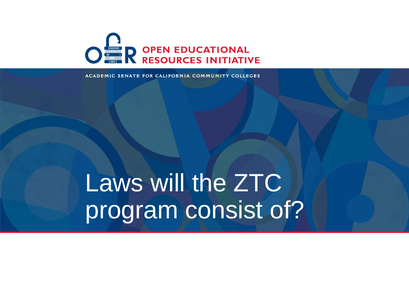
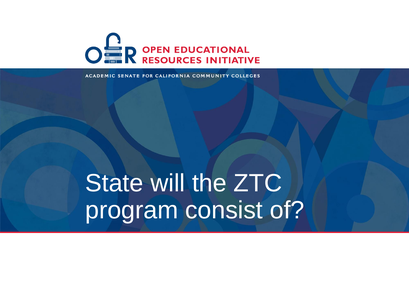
Laws: Laws -> State
